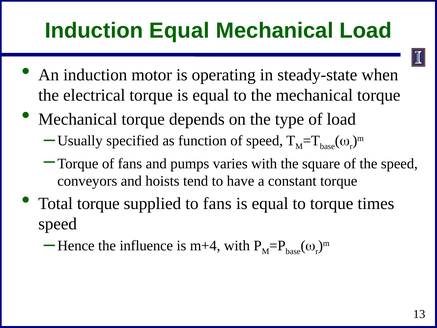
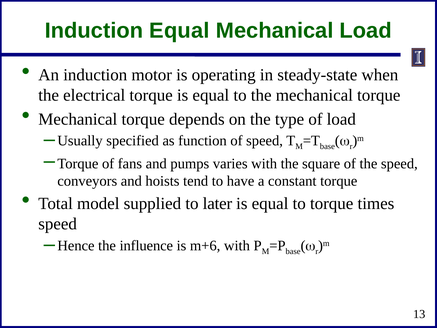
Total torque: torque -> model
to fans: fans -> later
m+4: m+4 -> m+6
